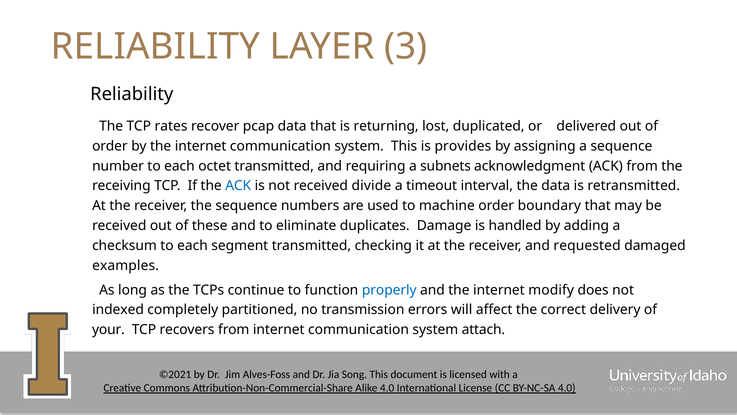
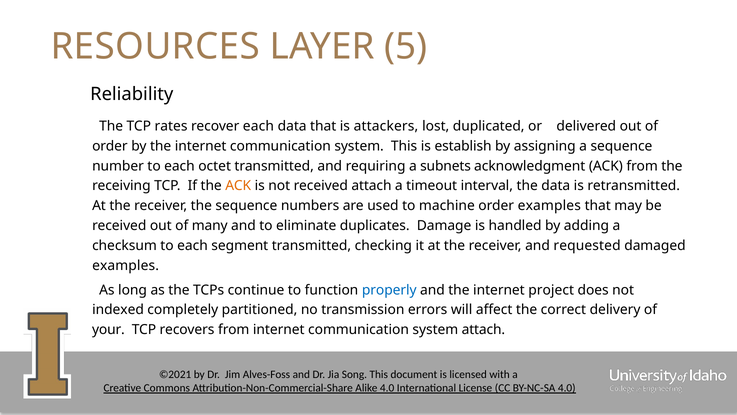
RELIABILITY: RELIABILITY -> RESOURCES
3: 3 -> 5
recover pcap: pcap -> each
returning: returning -> attackers
provides: provides -> establish
ACK at (238, 186) colour: blue -> orange
received divide: divide -> attach
order boundary: boundary -> examples
these: these -> many
modify: modify -> project
